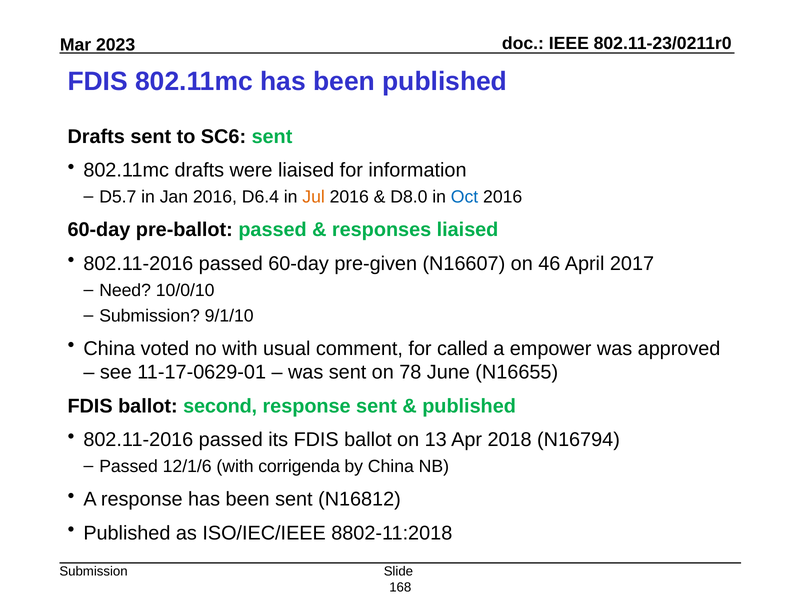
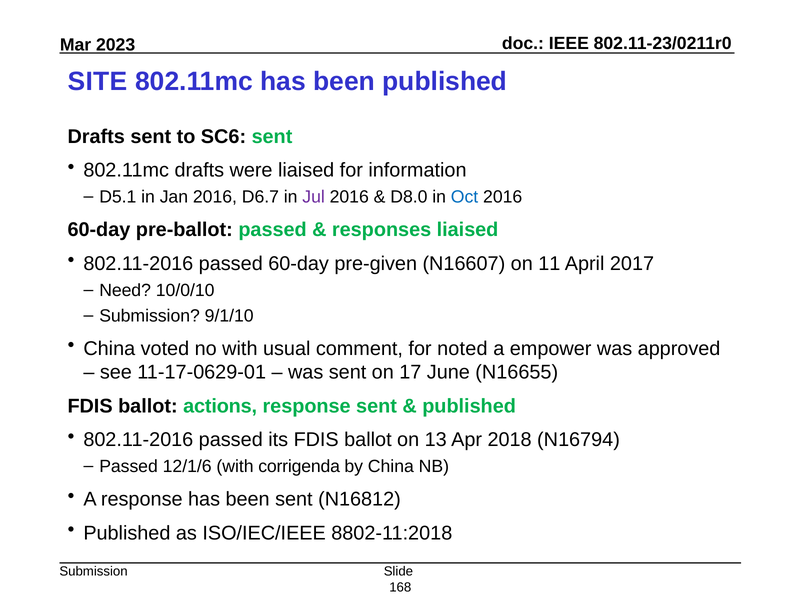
FDIS at (98, 81): FDIS -> SITE
D5.7: D5.7 -> D5.1
D6.4: D6.4 -> D6.7
Jul colour: orange -> purple
46: 46 -> 11
called: called -> noted
78: 78 -> 17
second: second -> actions
